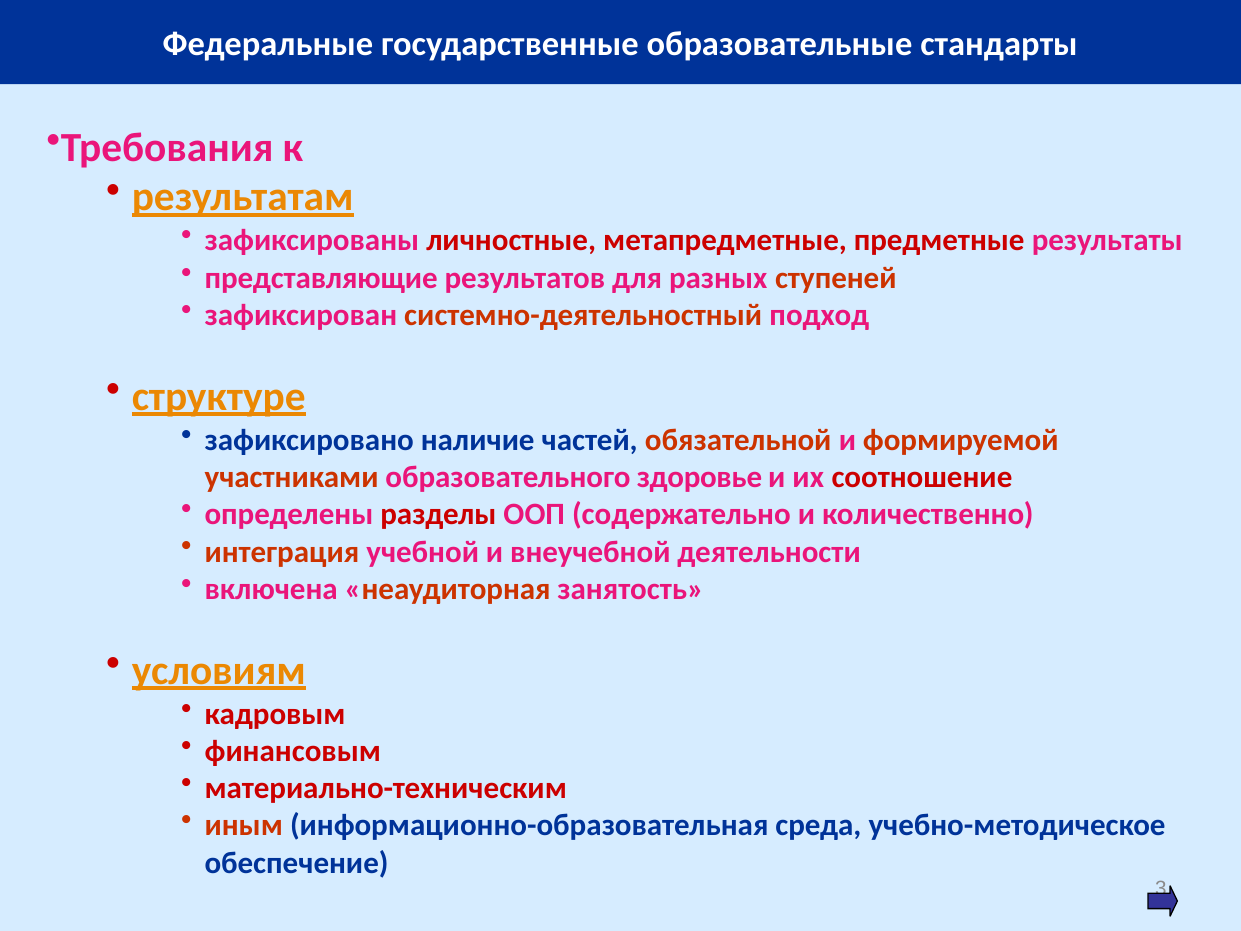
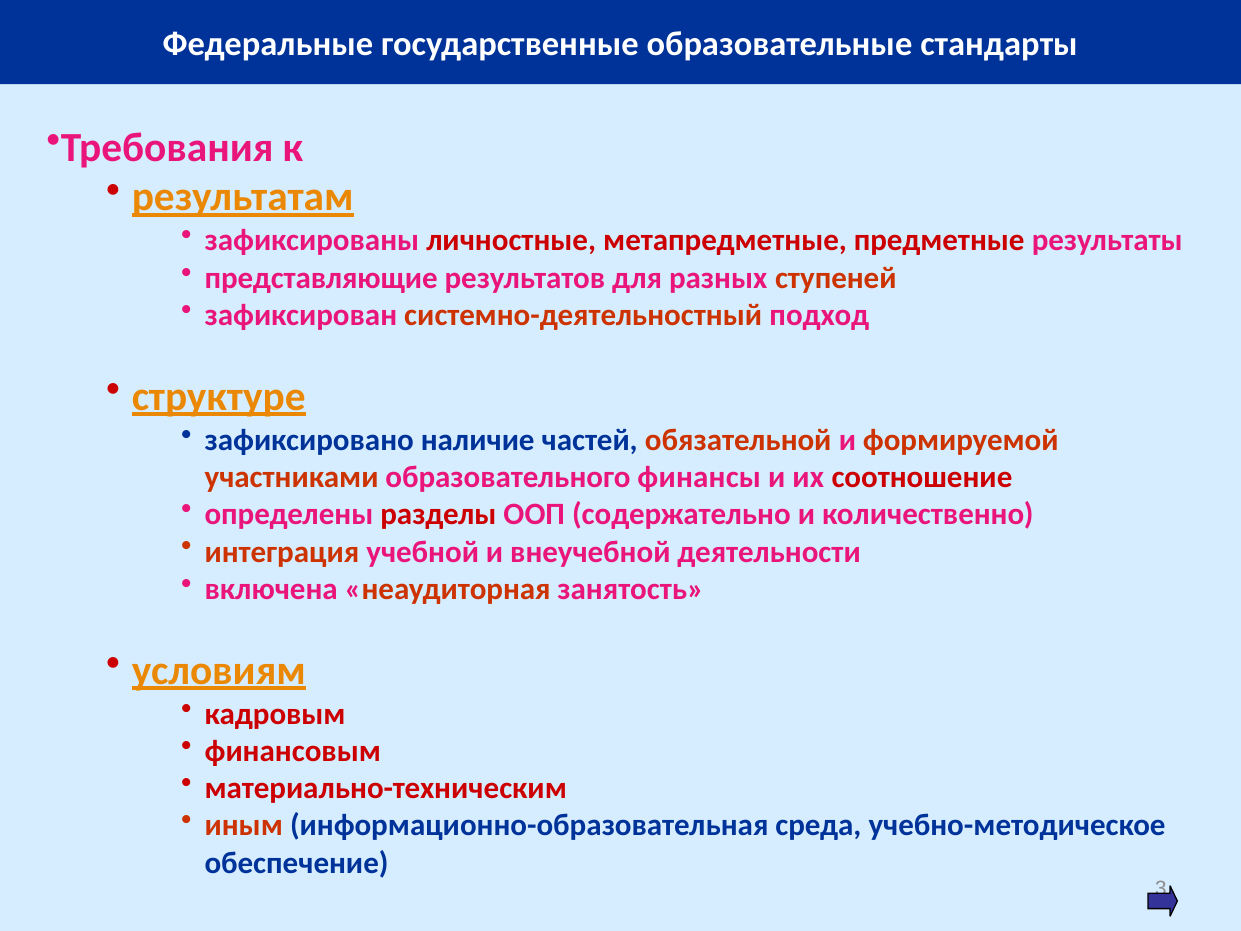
здоровье: здоровье -> финансы
